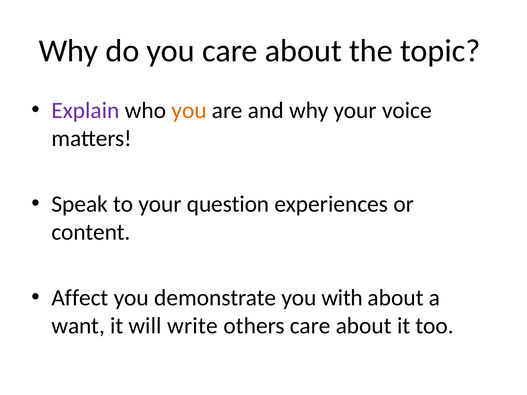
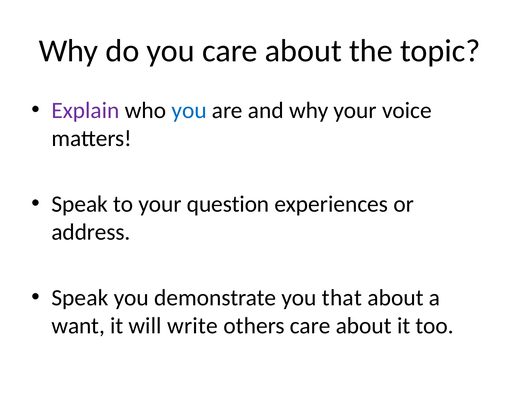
you at (189, 111) colour: orange -> blue
content: content -> address
Affect at (80, 298): Affect -> Speak
with: with -> that
